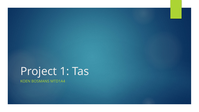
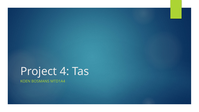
1: 1 -> 4
